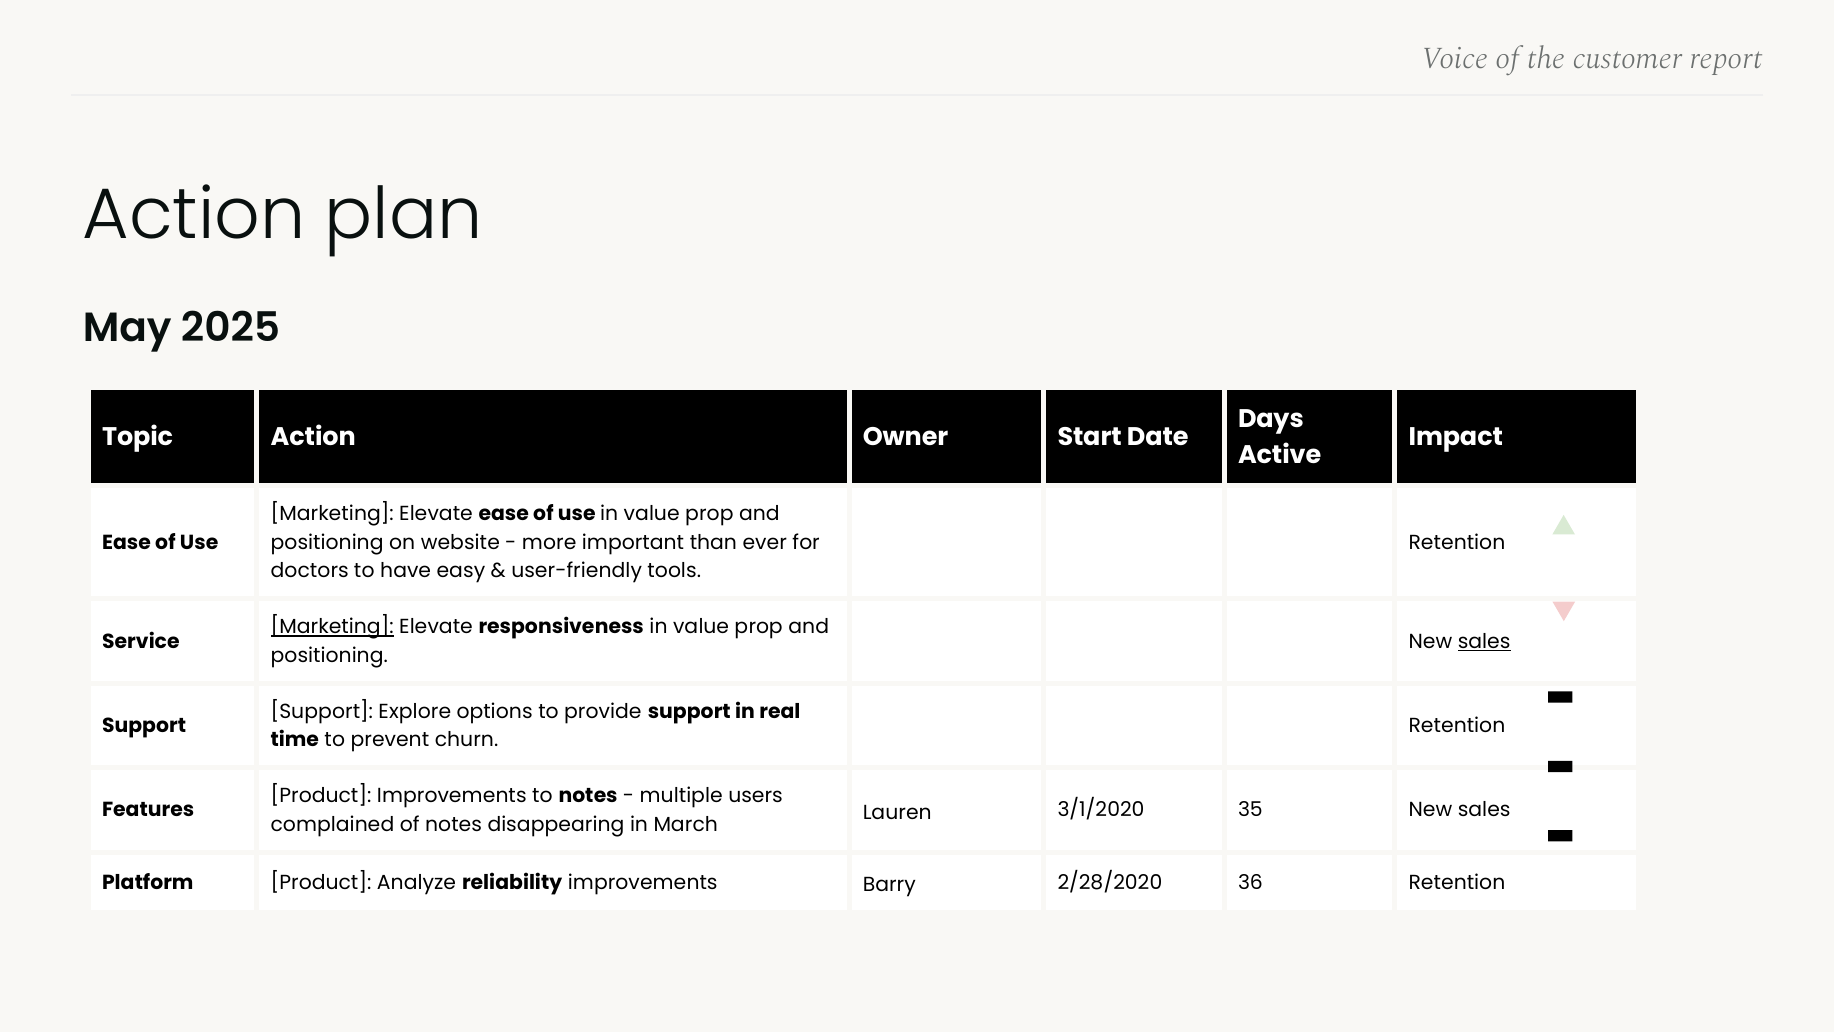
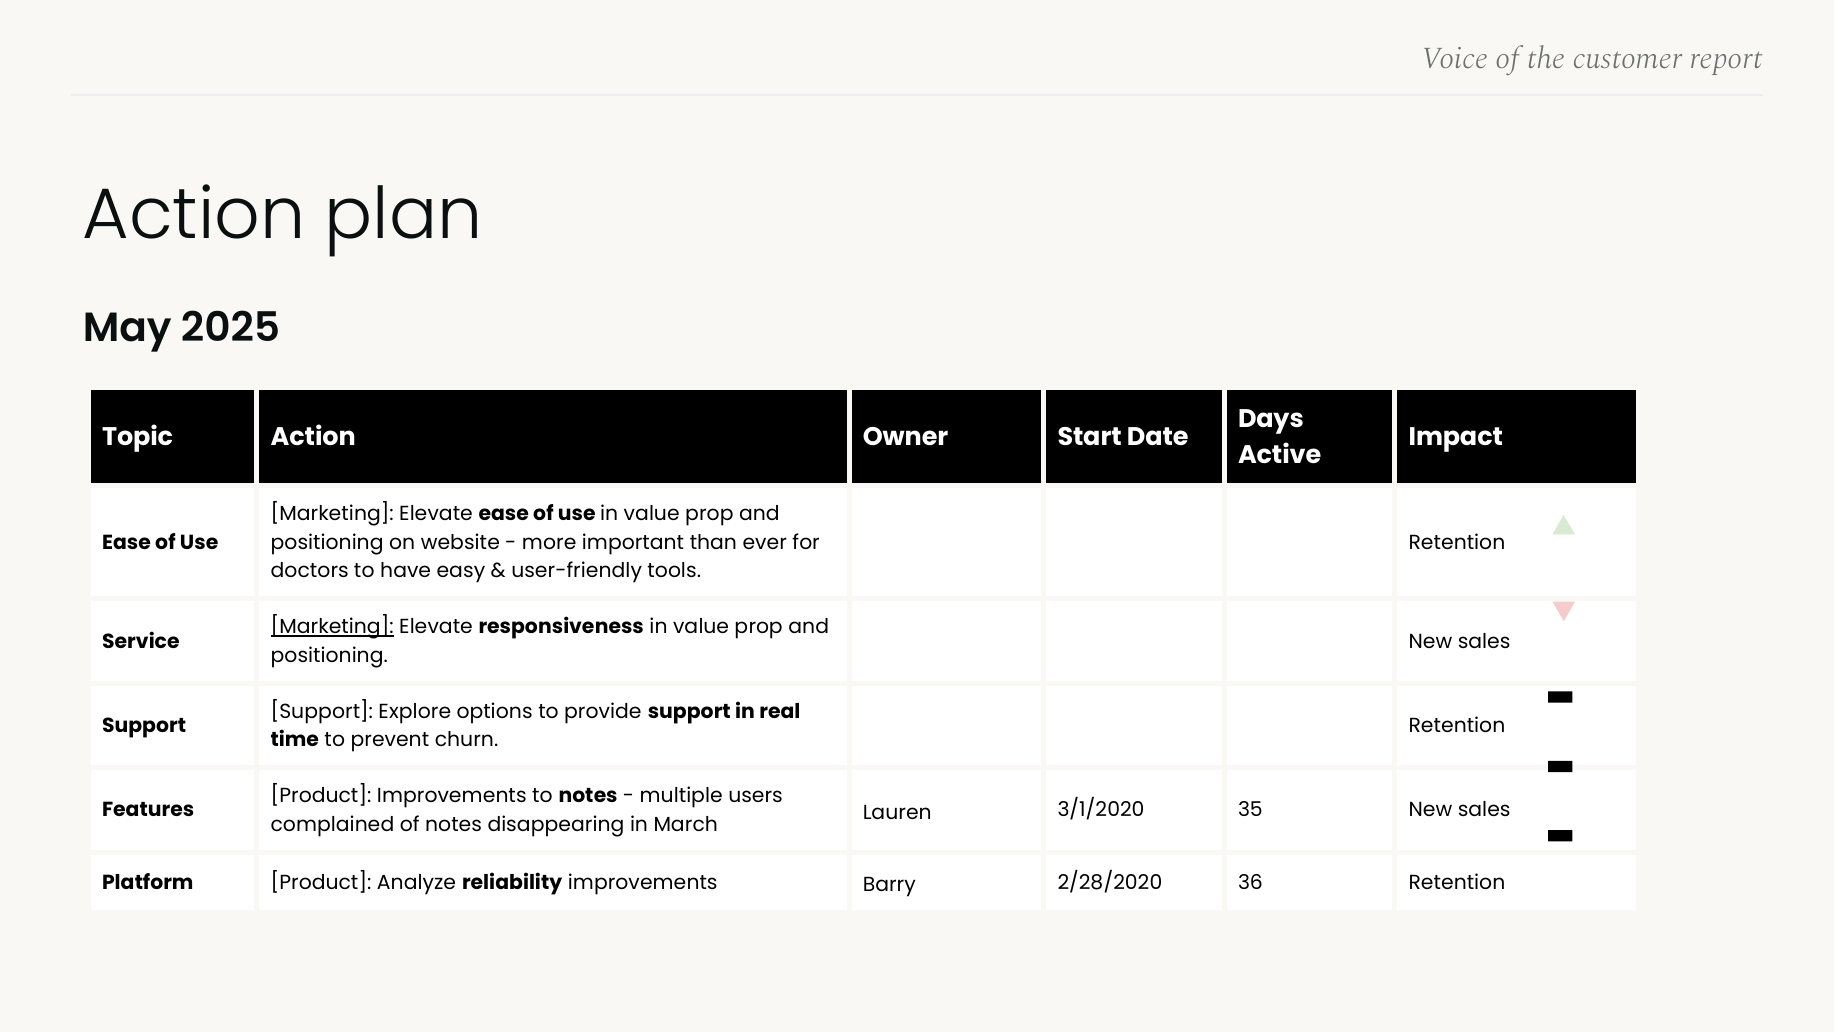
sales at (1484, 641) underline: present -> none
